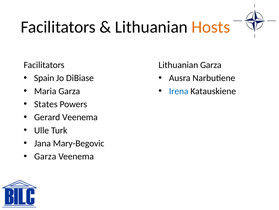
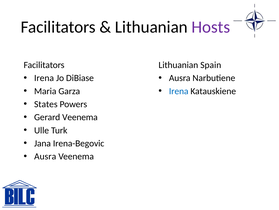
Hosts colour: orange -> purple
Lithuanian Garza: Garza -> Spain
Spain at (44, 78): Spain -> Irena
Mary-Begovic: Mary-Begovic -> Irena-Begovic
Garza at (45, 156): Garza -> Ausra
